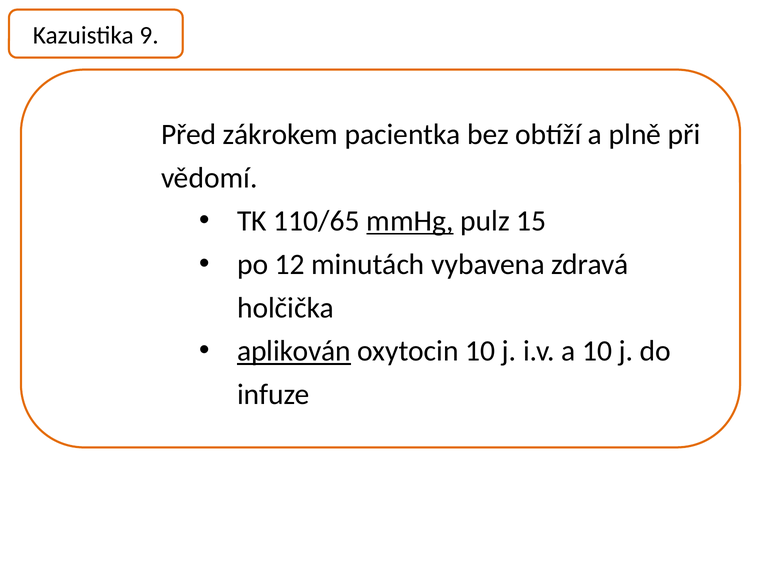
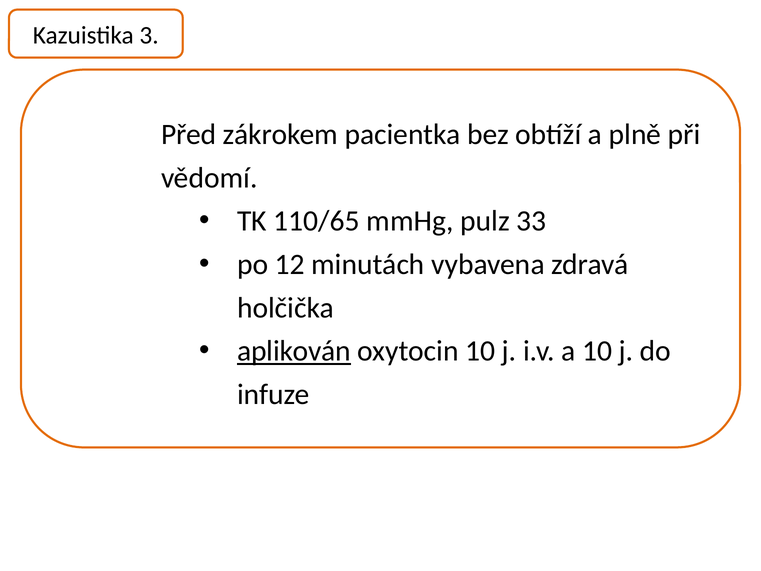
9: 9 -> 3
mmHg underline: present -> none
15: 15 -> 33
